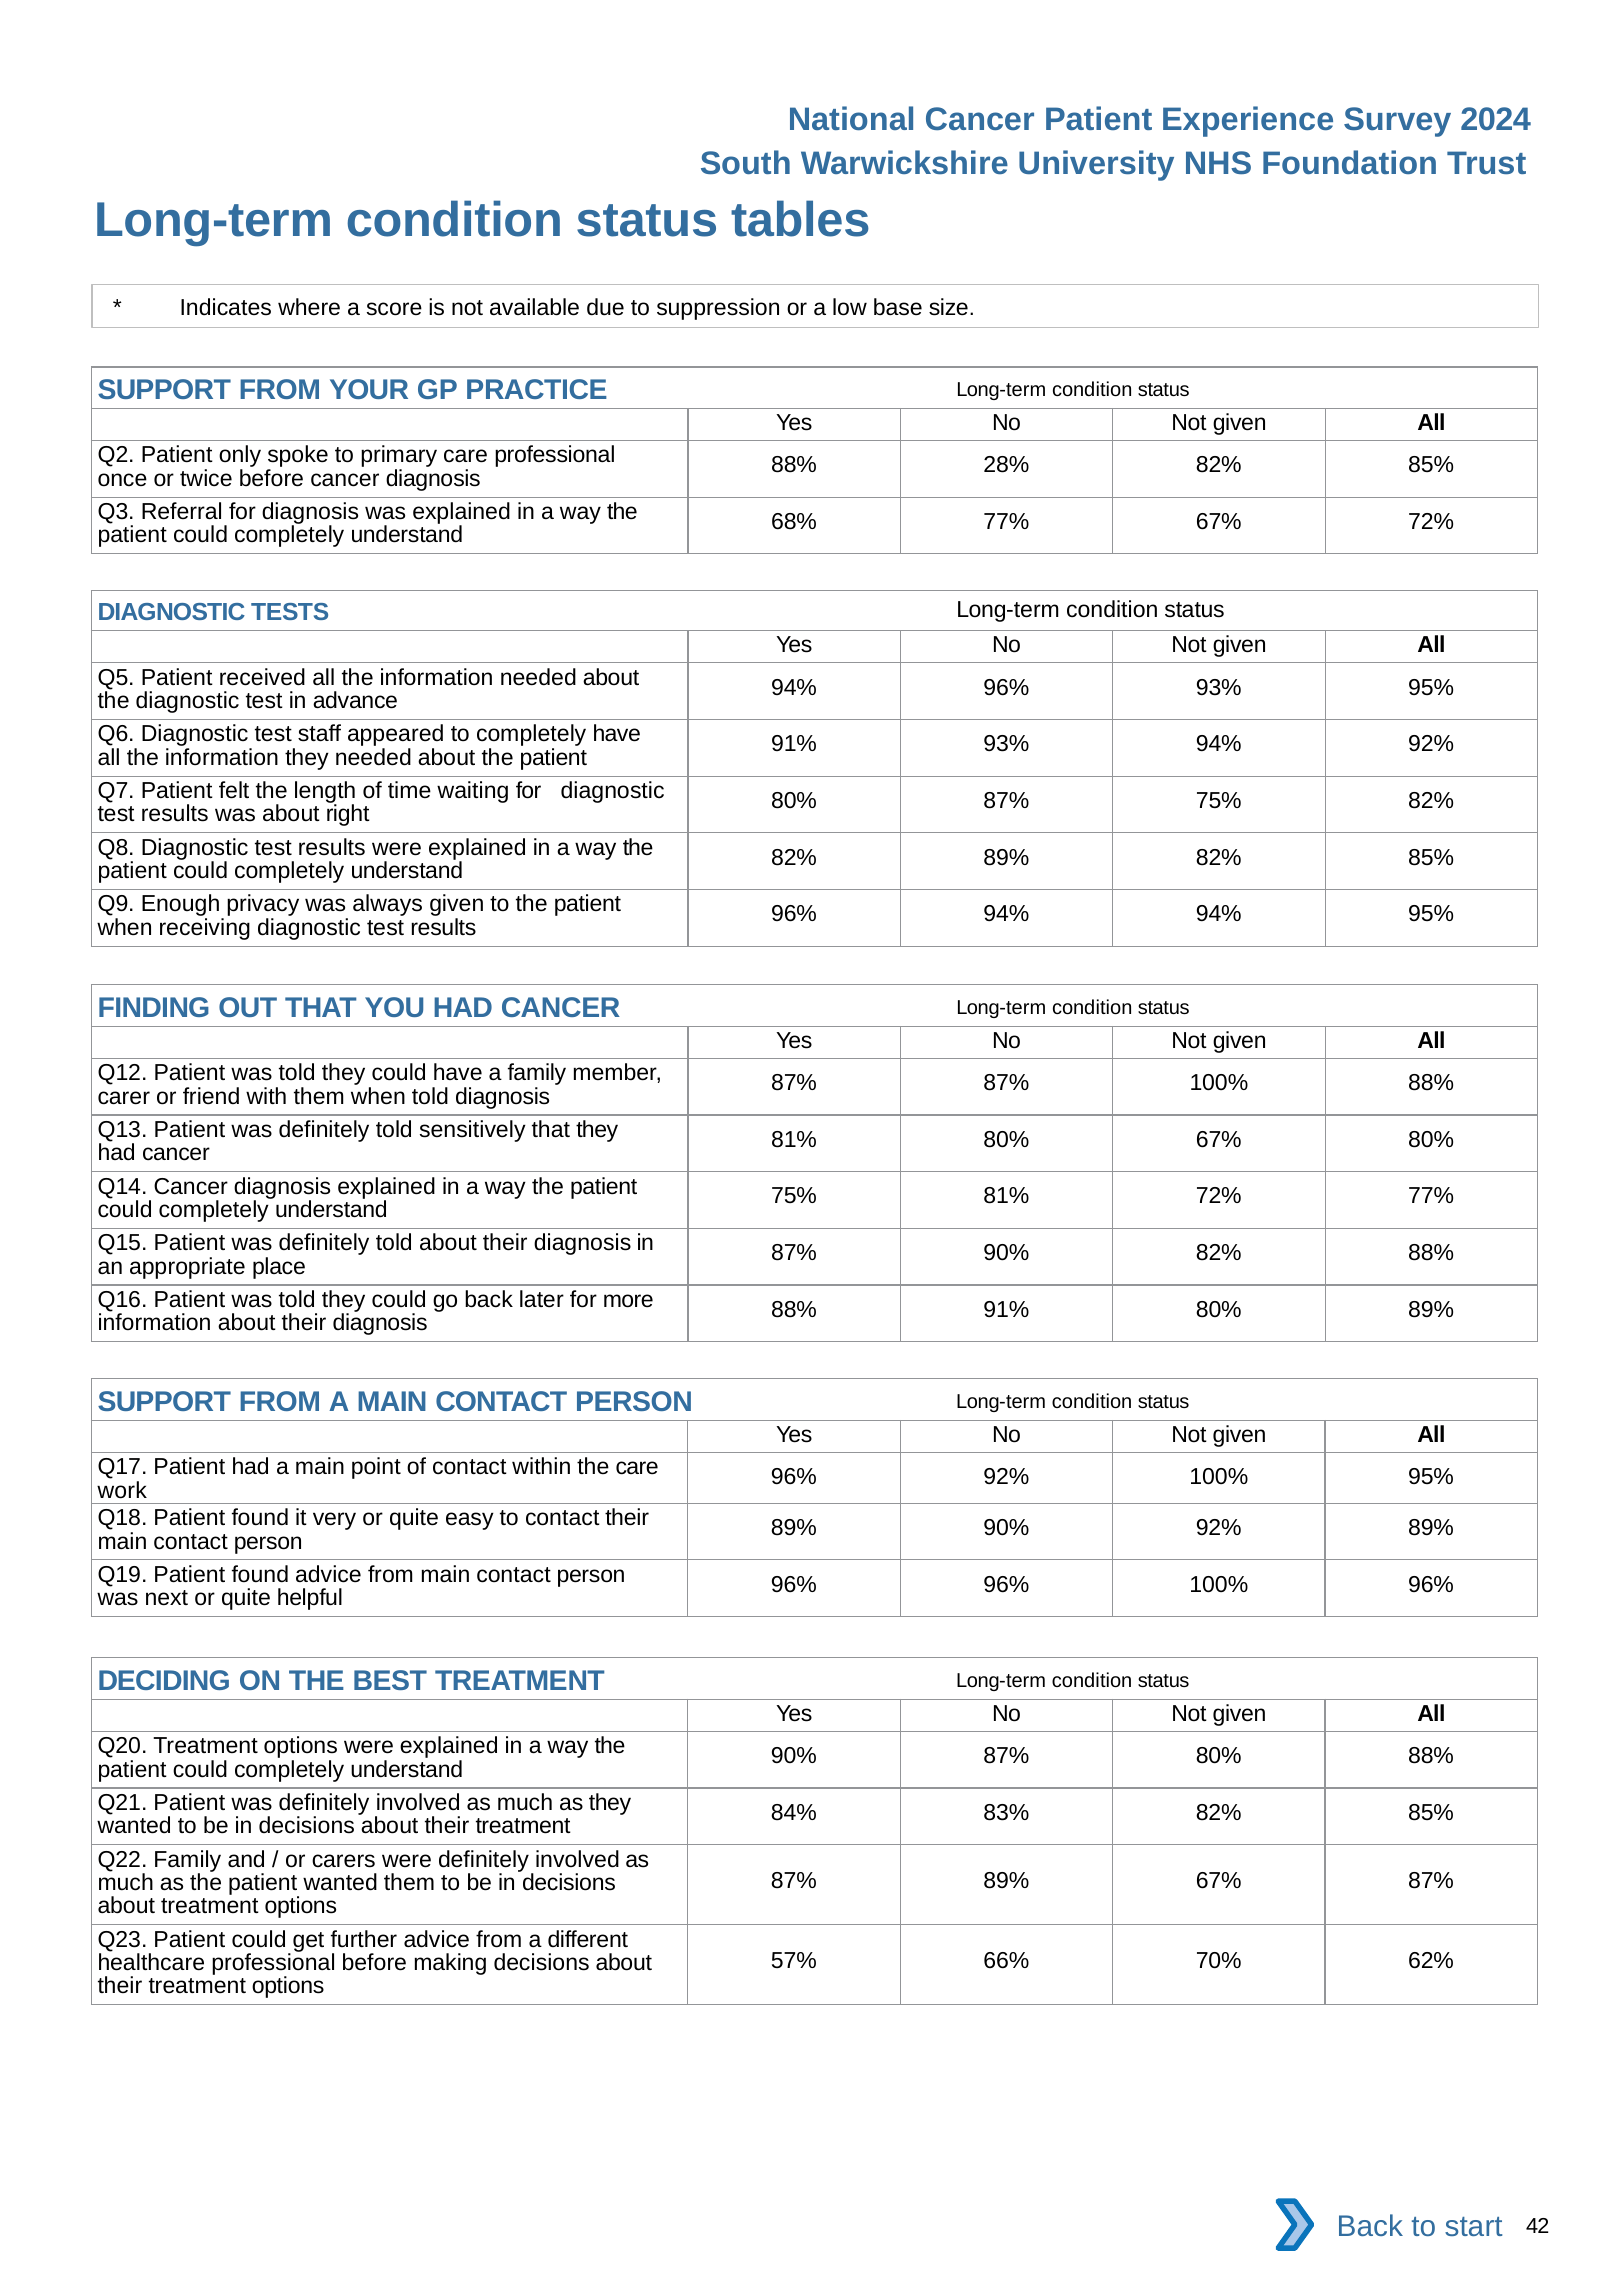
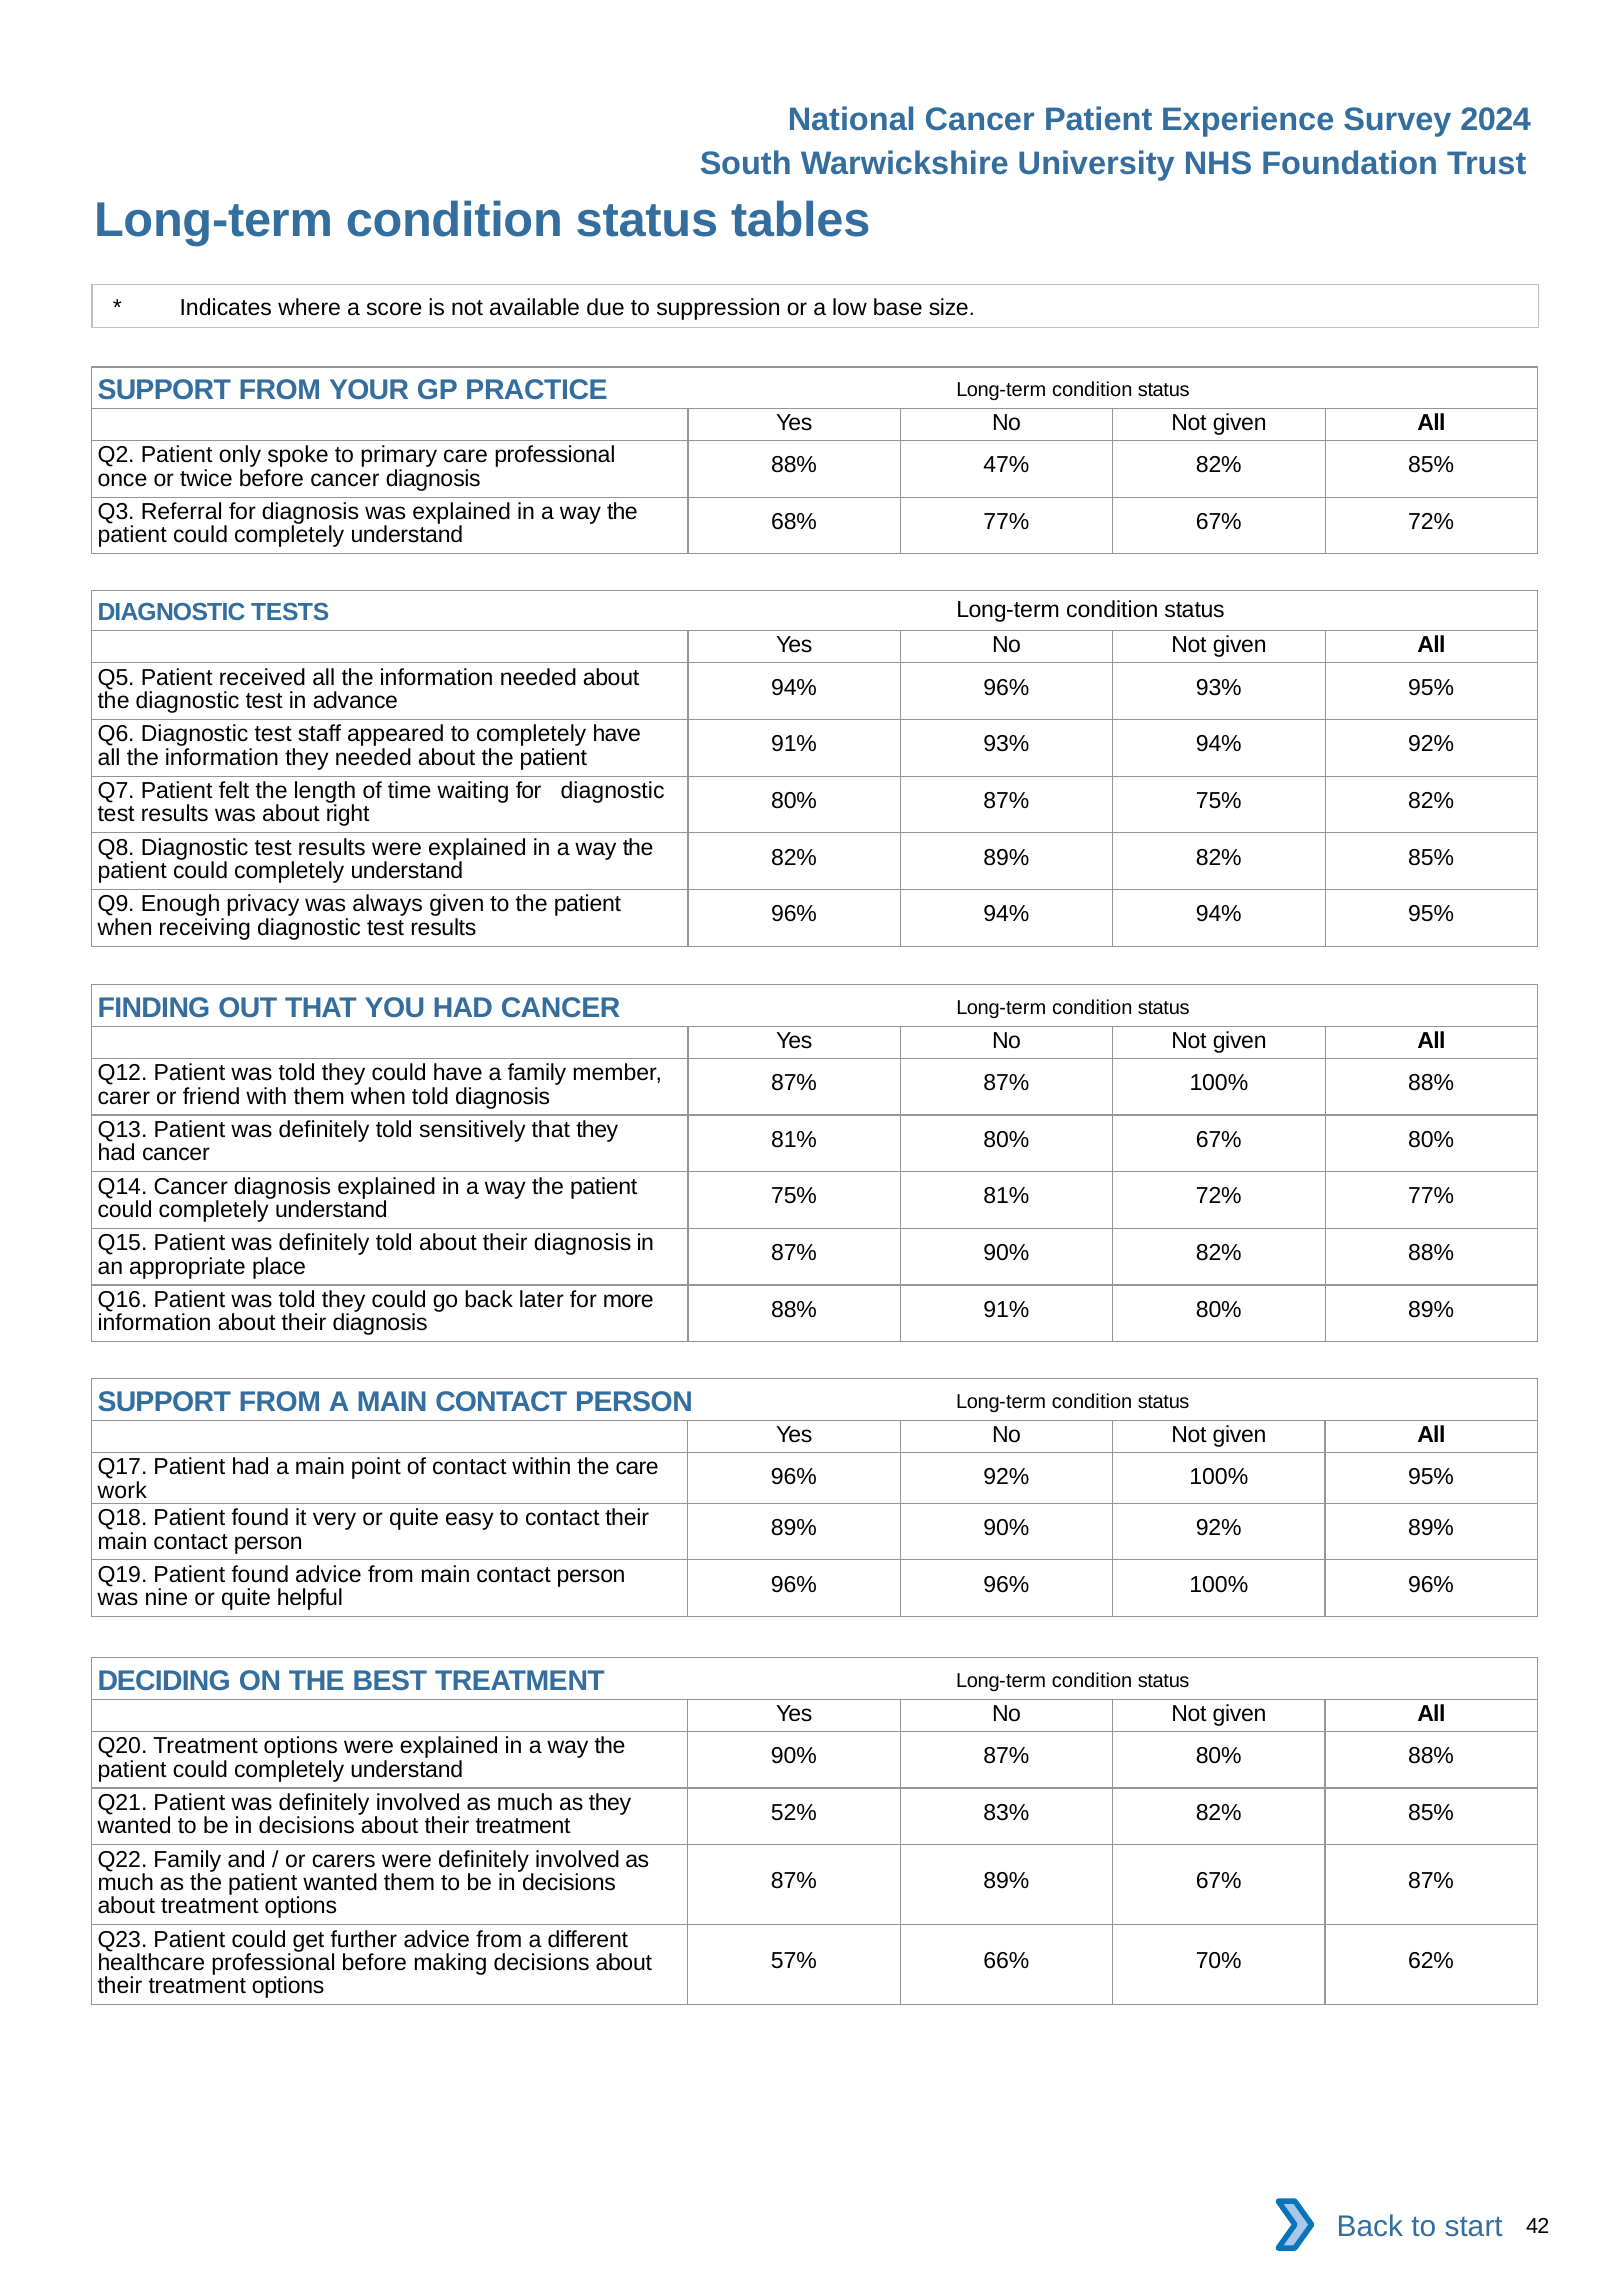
28%: 28% -> 47%
next: next -> nine
84%: 84% -> 52%
